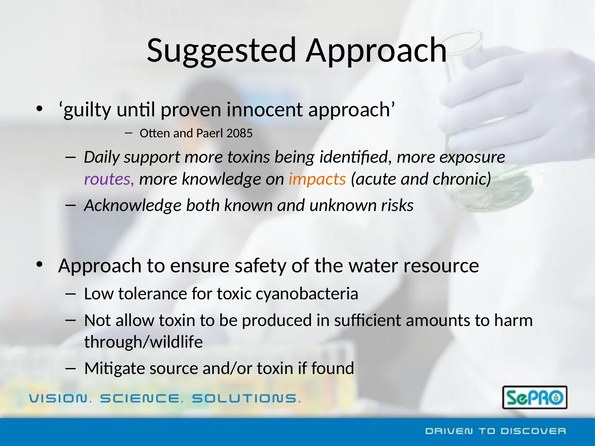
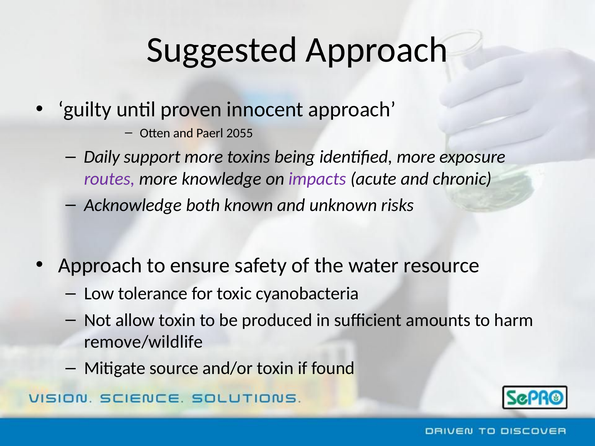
2085: 2085 -> 2055
impacts colour: orange -> purple
through/wildlife: through/wildlife -> remove/wildlife
